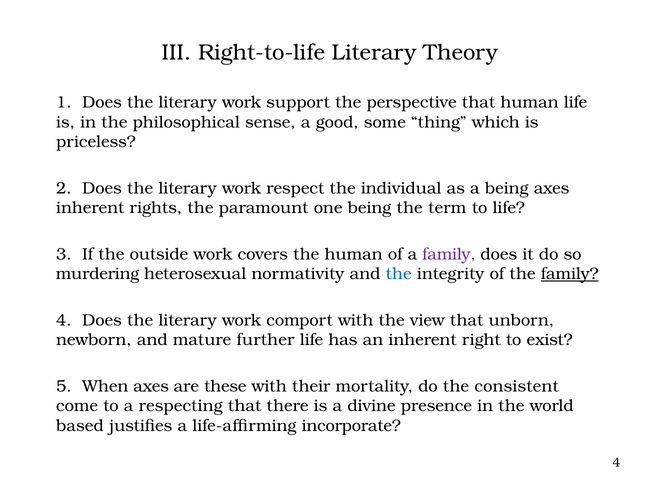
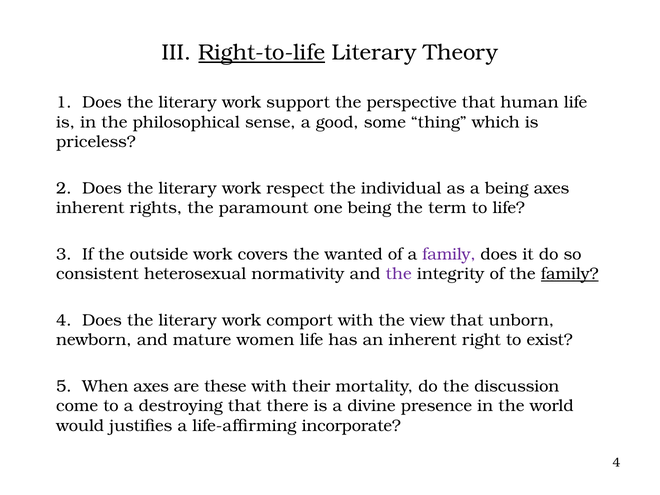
Right-to-life underline: none -> present
the human: human -> wanted
murdering: murdering -> consistent
the at (399, 274) colour: blue -> purple
further: further -> women
consistent: consistent -> discussion
respecting: respecting -> destroying
based: based -> would
